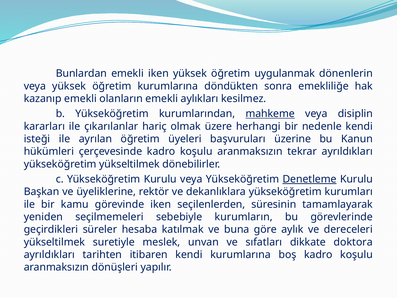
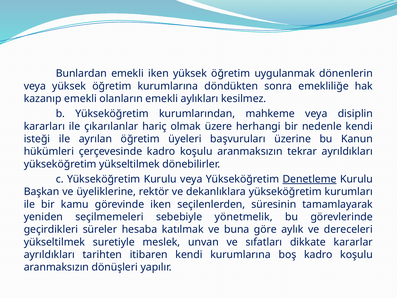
mahkeme underline: present -> none
kurumların: kurumların -> yönetmelik
doktora: doktora -> kararlar
